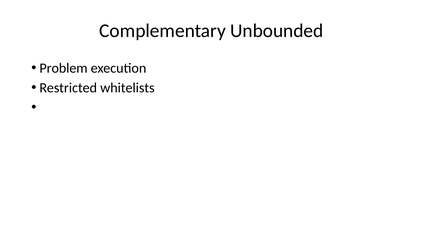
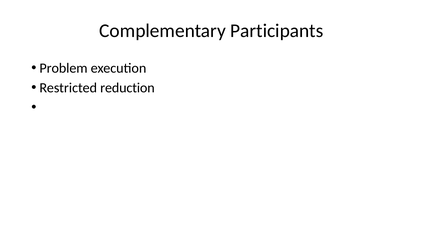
Unbounded: Unbounded -> Participants
whitelists: whitelists -> reduction
